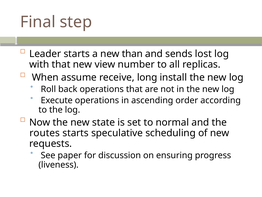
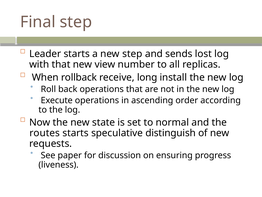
new than: than -> step
assume: assume -> rollback
scheduling: scheduling -> distinguish
